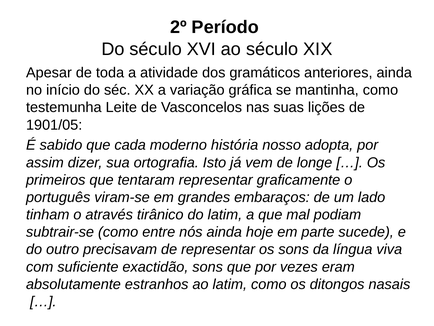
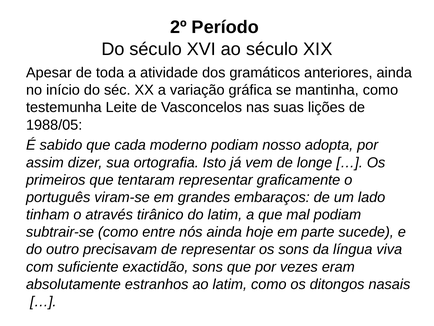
1901/05: 1901/05 -> 1988/05
moderno história: história -> podiam
